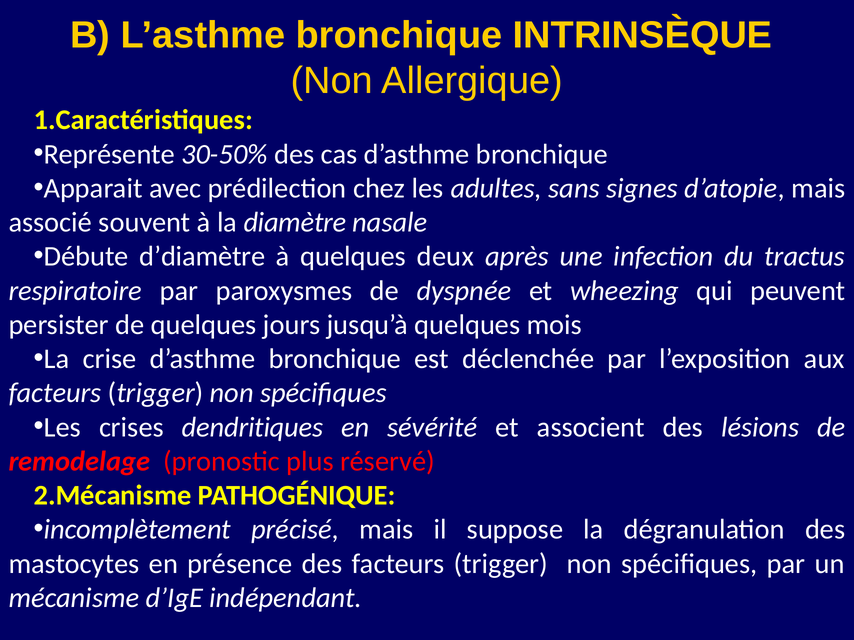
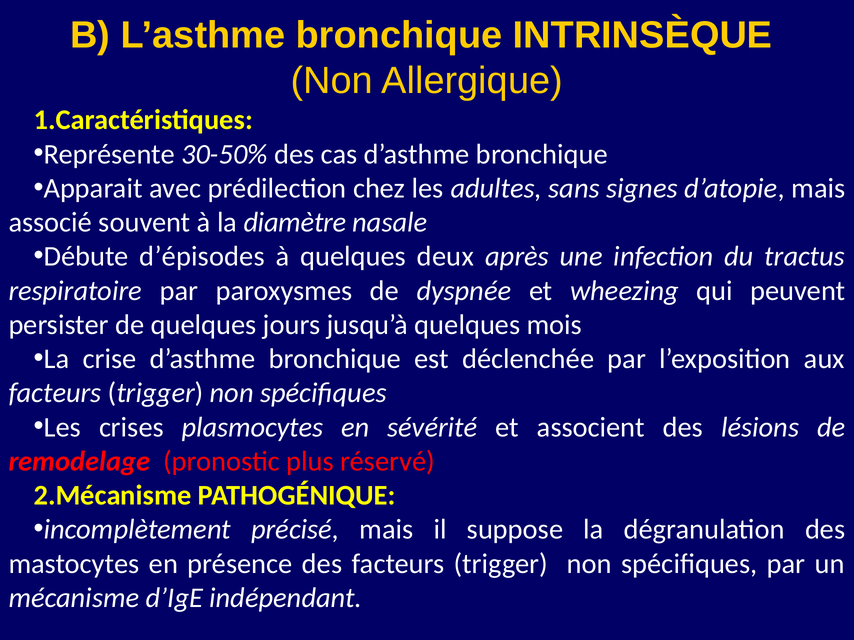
d’diamètre: d’diamètre -> d’épisodes
dendritiques: dendritiques -> plasmocytes
